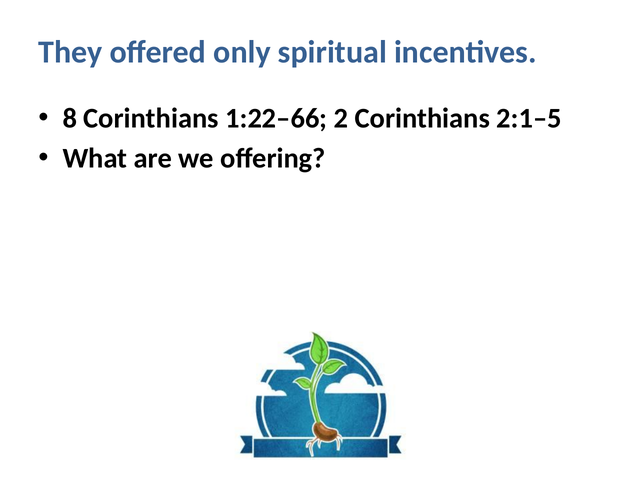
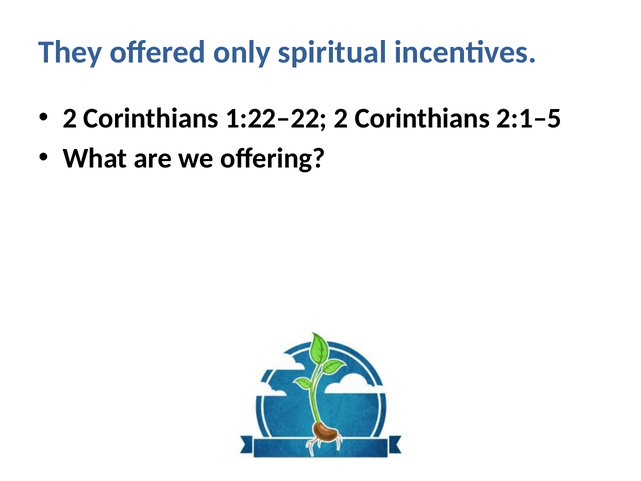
8 at (70, 118): 8 -> 2
1:22–66: 1:22–66 -> 1:22–22
